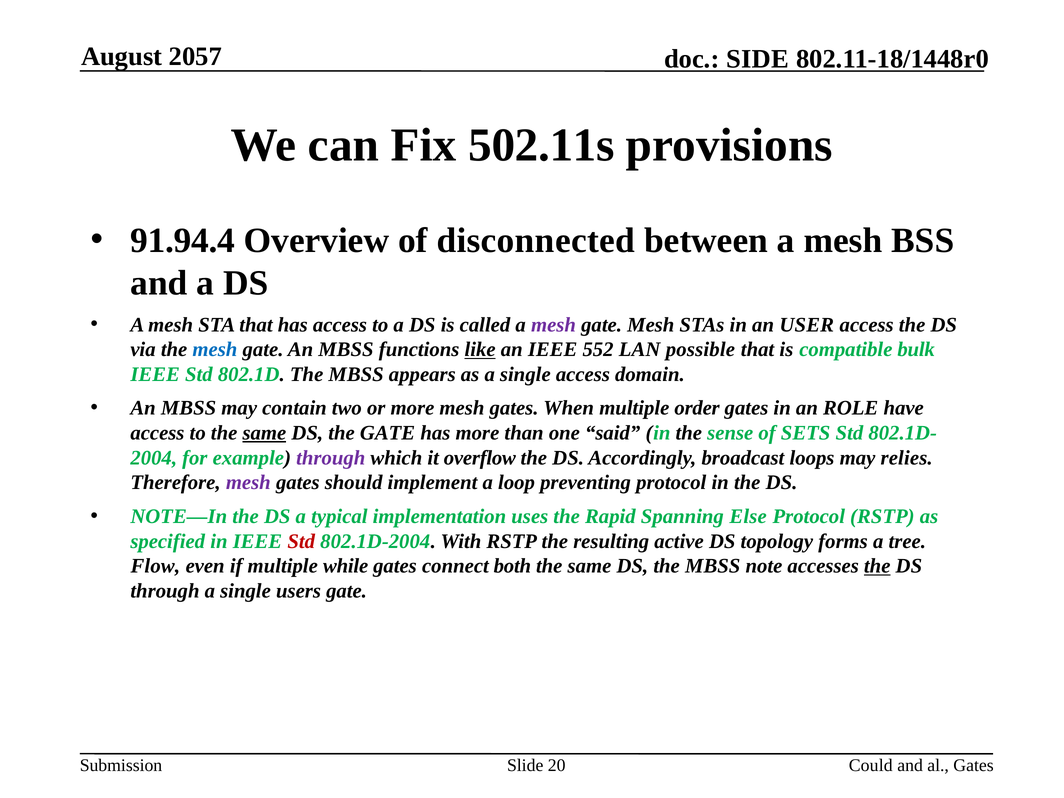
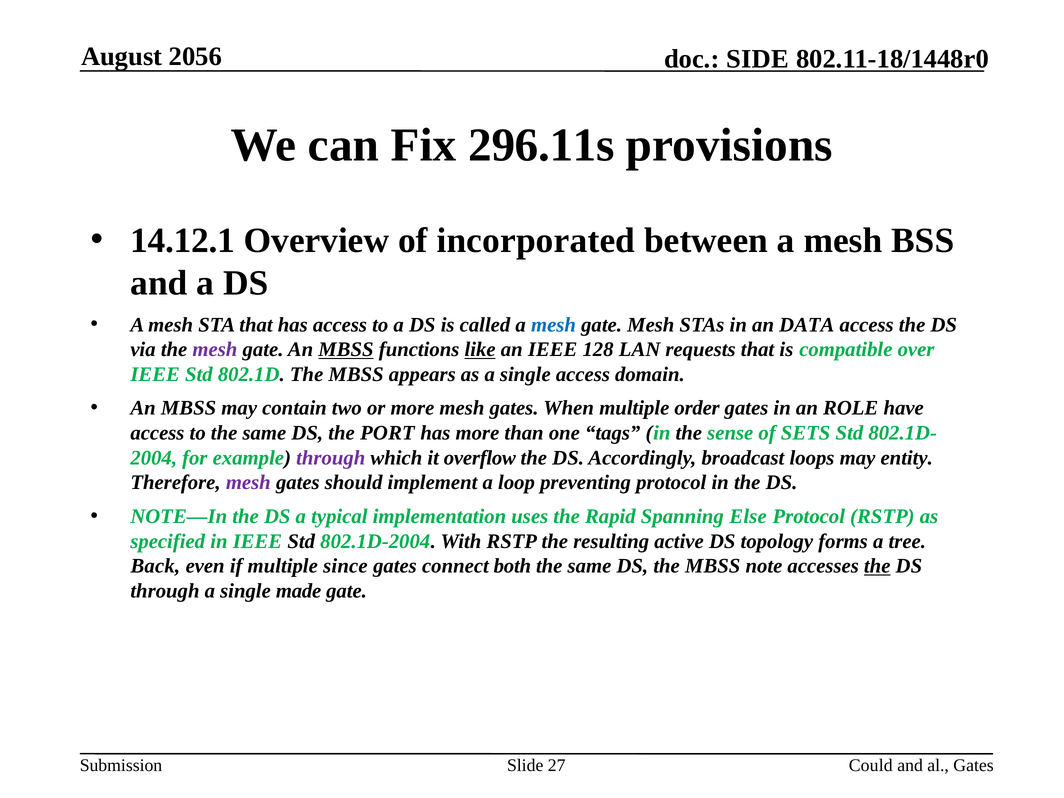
2057: 2057 -> 2056
502.11s: 502.11s -> 296.11s
91.94.4: 91.94.4 -> 14.12.1
disconnected: disconnected -> incorporated
mesh at (553, 325) colour: purple -> blue
USER: USER -> DATA
mesh at (215, 350) colour: blue -> purple
MBSS at (346, 350) underline: none -> present
552: 552 -> 128
possible: possible -> requests
bulk: bulk -> over
same at (264, 433) underline: present -> none
the GATE: GATE -> PORT
said: said -> tags
relies: relies -> entity
Std at (301, 541) colour: red -> black
Flow: Flow -> Back
while: while -> since
users: users -> made
20: 20 -> 27
